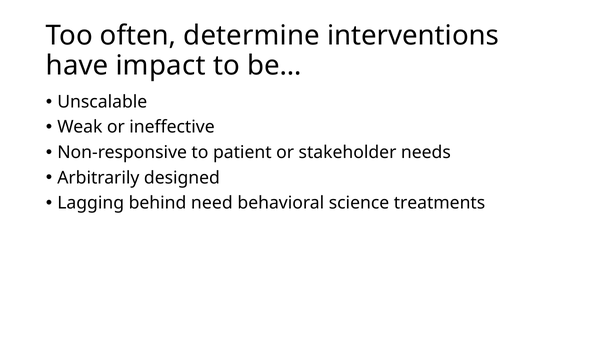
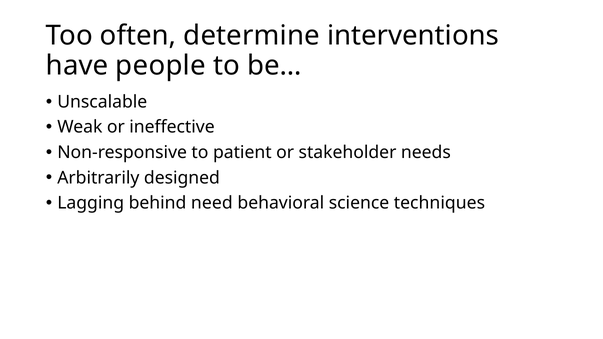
impact: impact -> people
treatments: treatments -> techniques
